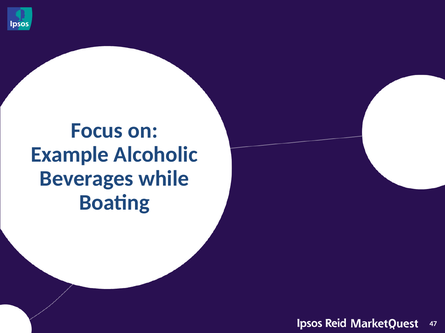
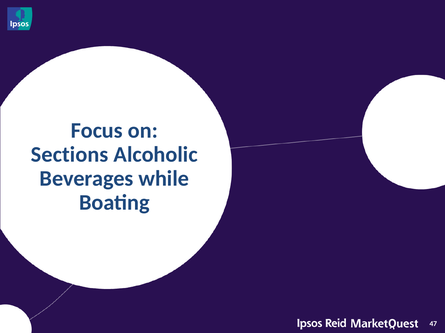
Example: Example -> Sections
